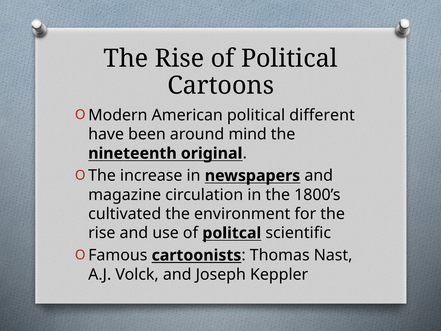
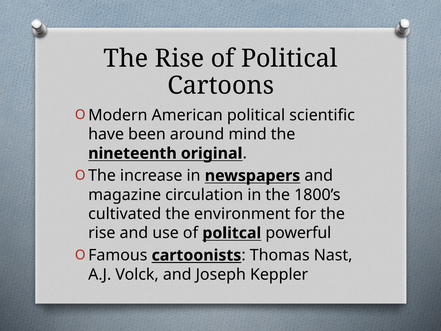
different: different -> scientific
scientific: scientific -> powerful
